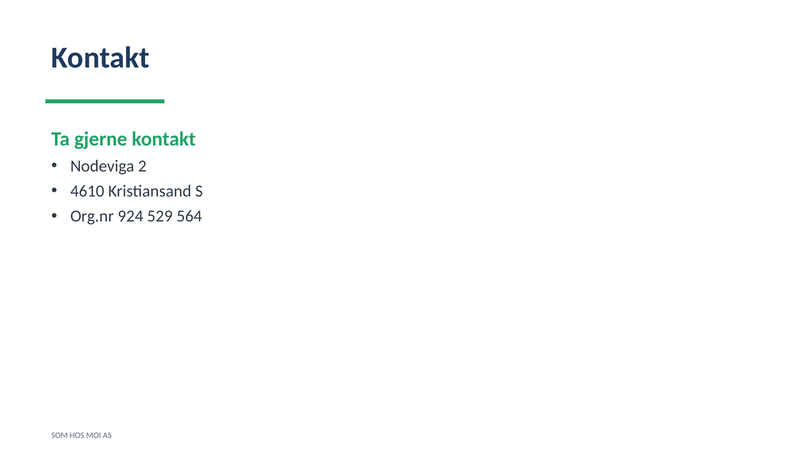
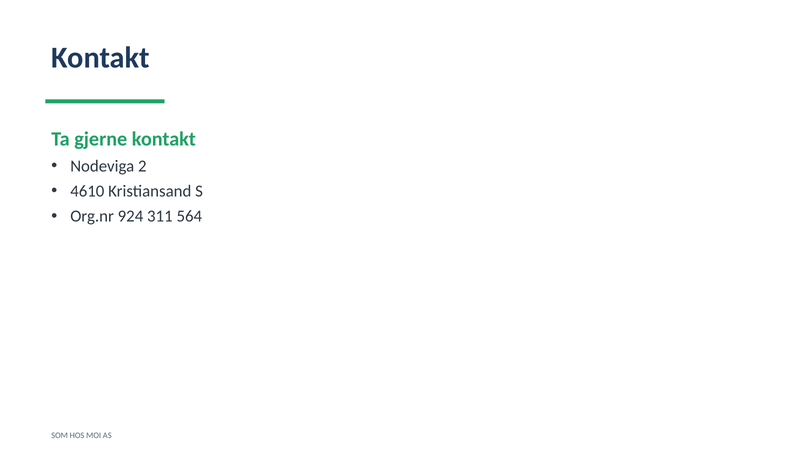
529: 529 -> 311
